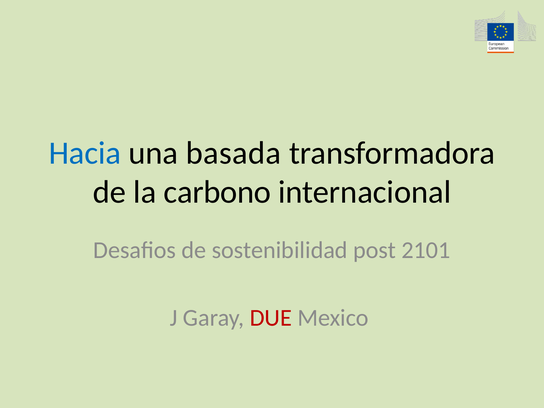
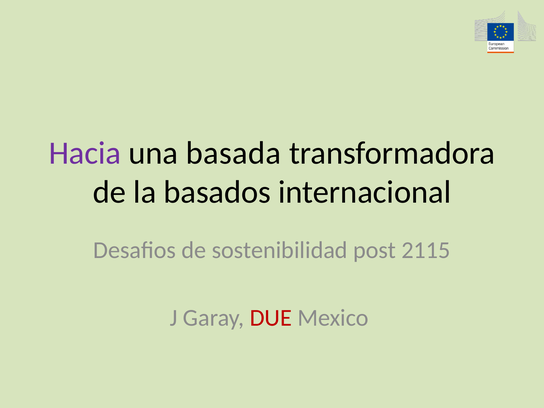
Hacia colour: blue -> purple
carbono: carbono -> basados
2101: 2101 -> 2115
